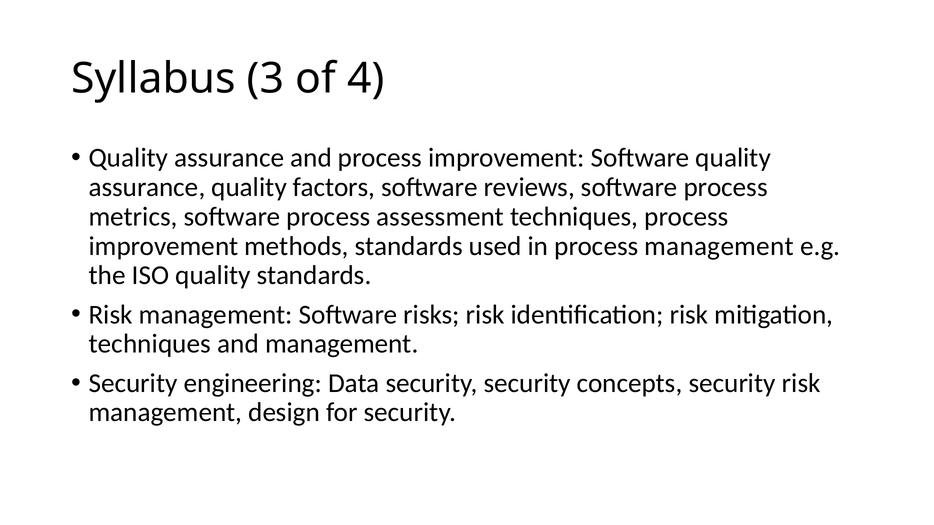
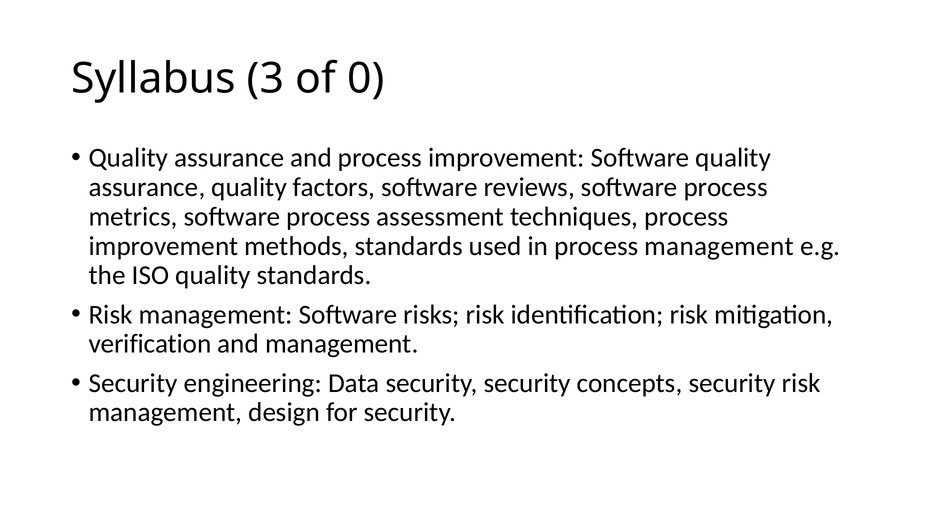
4: 4 -> 0
techniques at (150, 344): techniques -> verification
